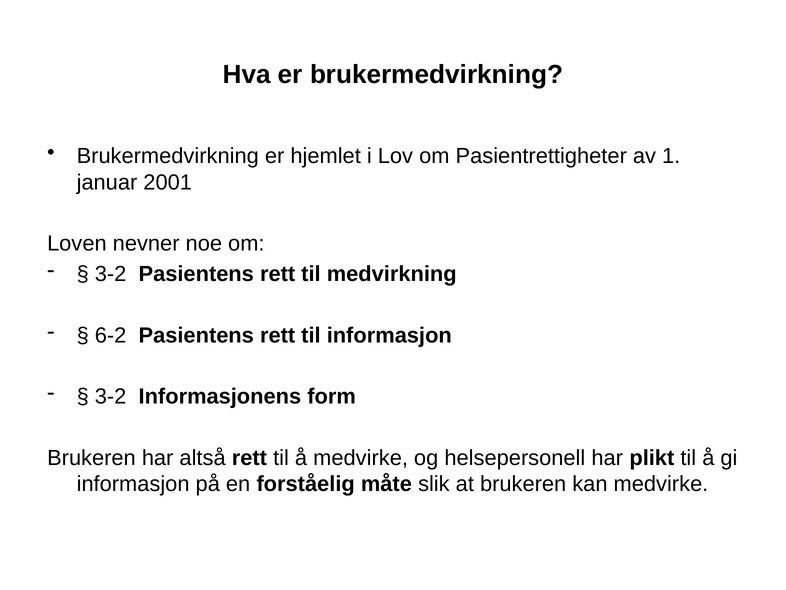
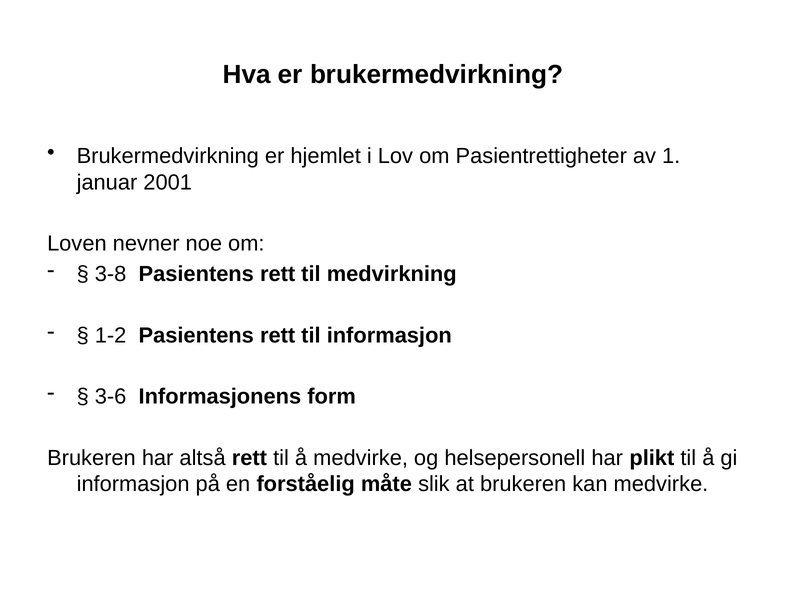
3-2 at (111, 274): 3-2 -> 3-8
6-2: 6-2 -> 1-2
3-2 at (111, 396): 3-2 -> 3-6
